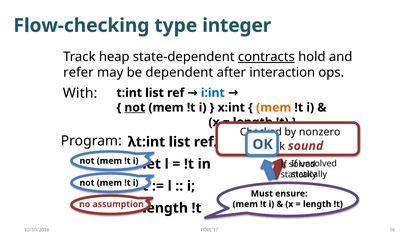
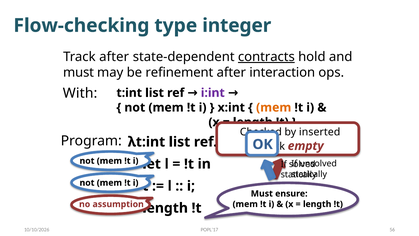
Track heap: heap -> after
refer at (78, 73): refer -> must
dependent: dependent -> refinement
i:int colour: blue -> purple
not at (135, 107) underline: present -> none
nonzero: nonzero -> inserted
sound: sound -> empty
